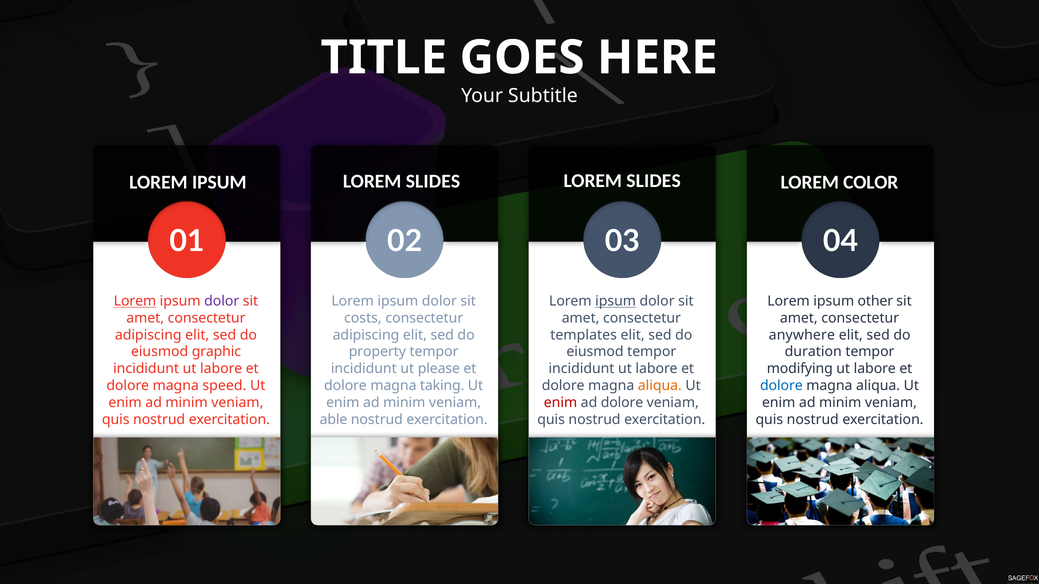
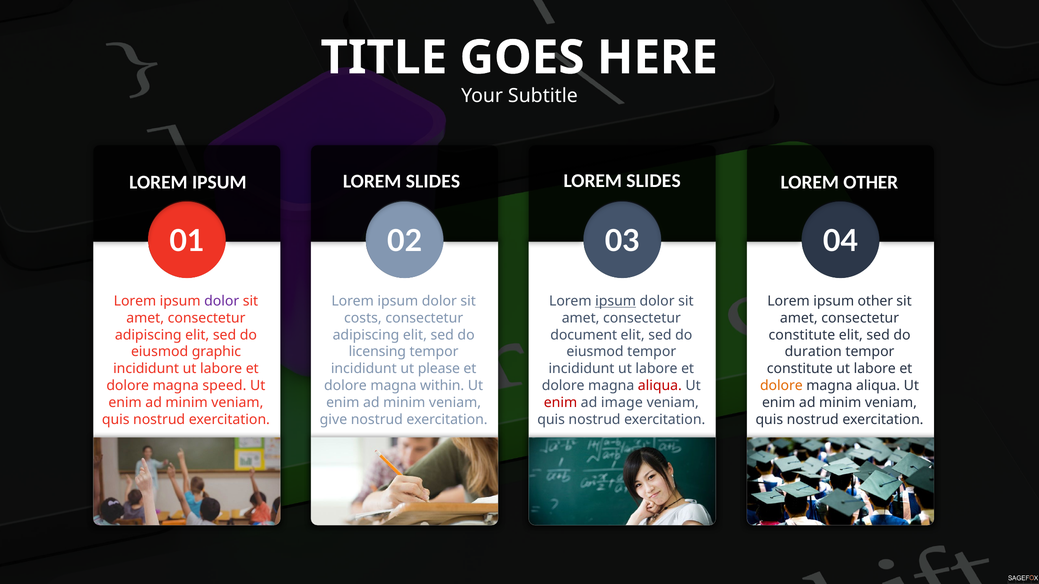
LOREM COLOR: COLOR -> OTHER
Lorem at (135, 301) underline: present -> none
templates: templates -> document
anywhere at (802, 335): anywhere -> constitute
property: property -> licensing
modifying at (800, 369): modifying -> constitute
taking: taking -> within
aliqua at (660, 386) colour: orange -> red
dolore at (781, 386) colour: blue -> orange
ad dolore: dolore -> image
able: able -> give
